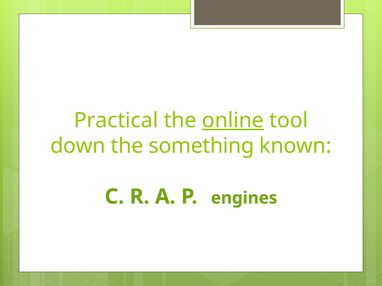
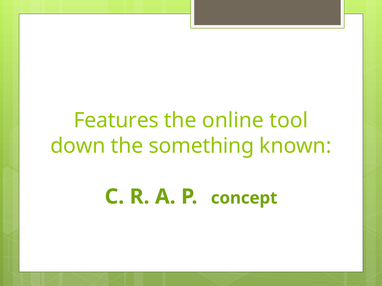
Practical: Practical -> Features
online underline: present -> none
engines: engines -> concept
